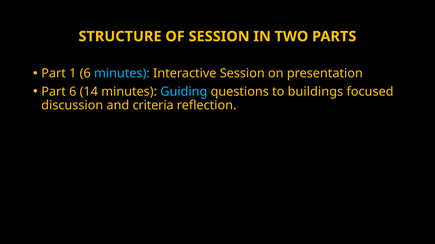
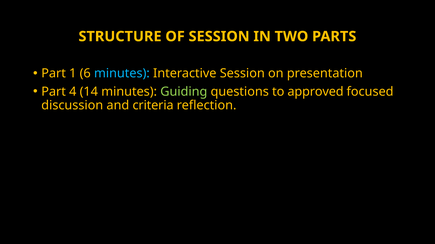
Part 6: 6 -> 4
Guiding colour: light blue -> light green
buildings: buildings -> approved
